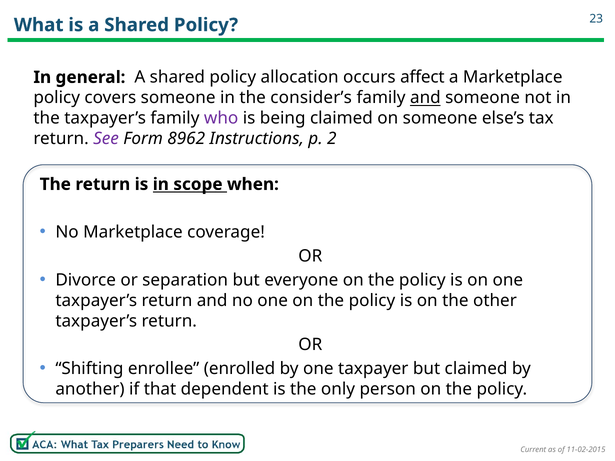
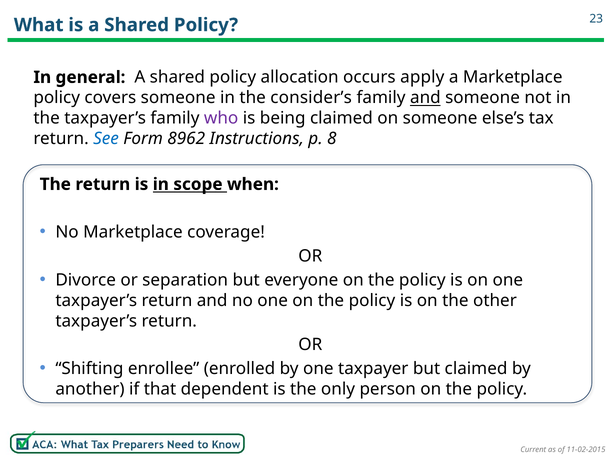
affect: affect -> apply
See colour: purple -> blue
2: 2 -> 8
